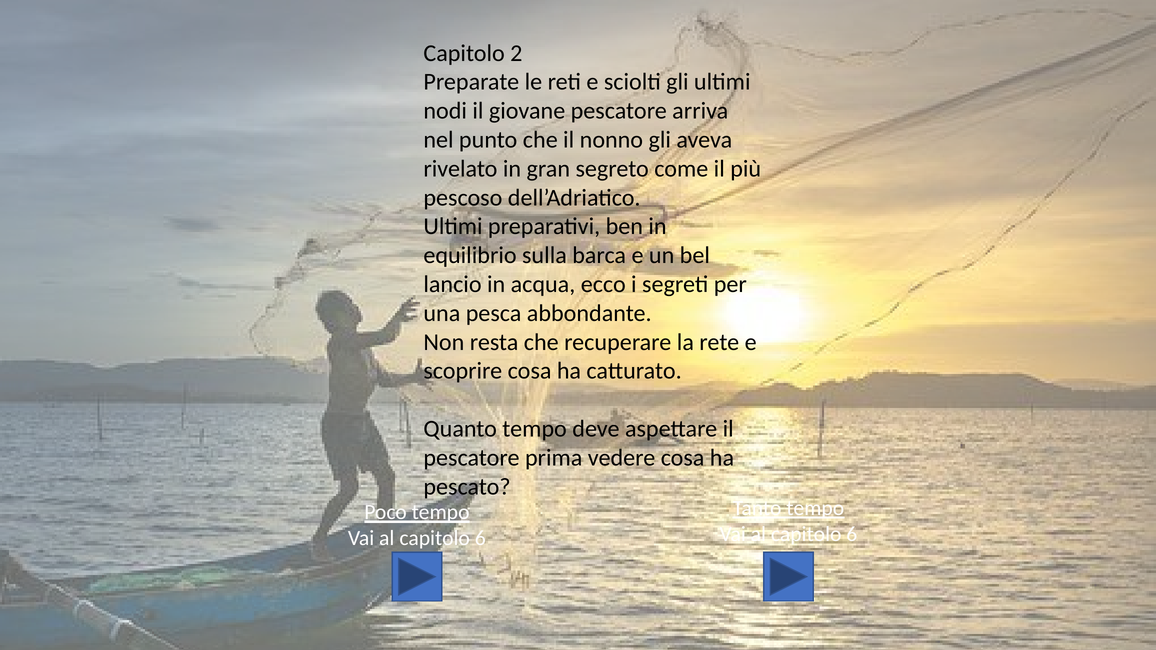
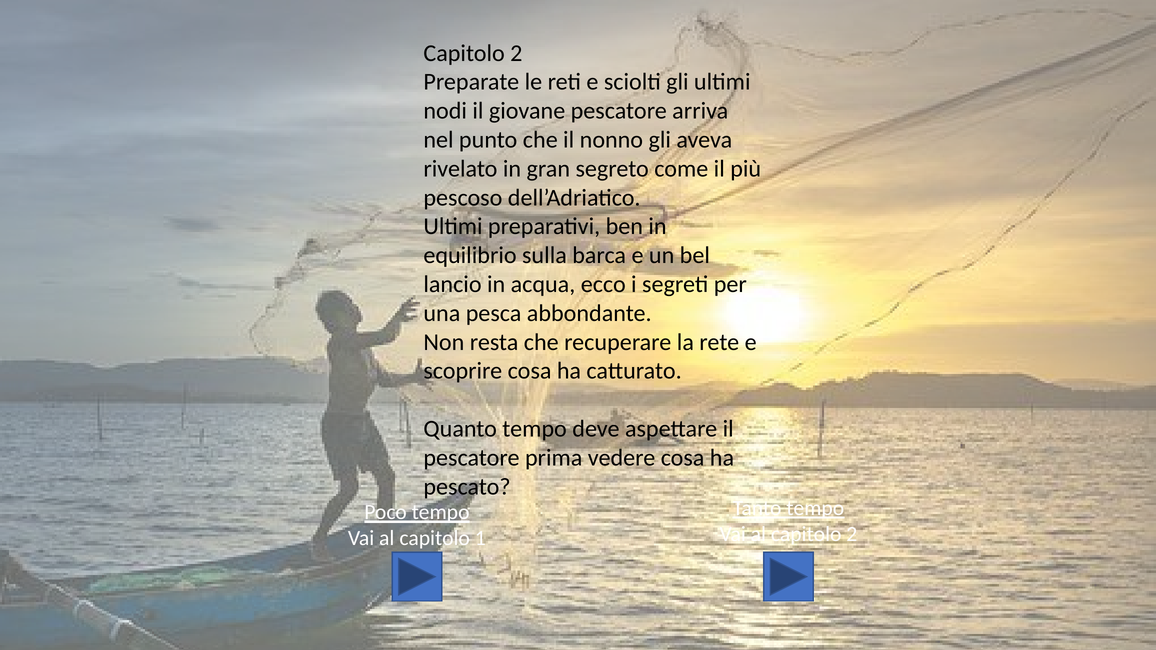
6 at (852, 534): 6 -> 2
6 at (480, 539): 6 -> 1
